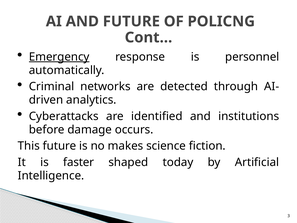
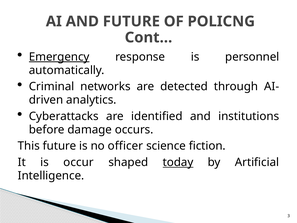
makes: makes -> officer
faster: faster -> occur
today underline: none -> present
